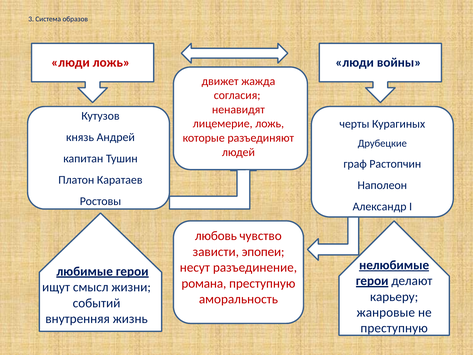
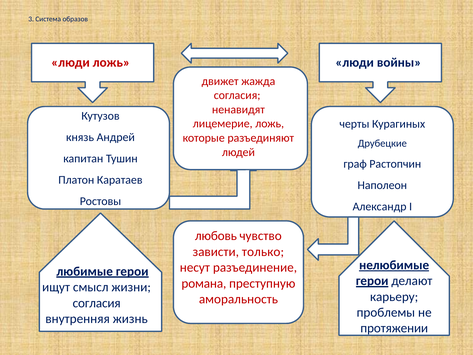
эпопеи: эпопеи -> только
событий at (97, 303): событий -> согласия
жанровые: жанровые -> проблемы
преступную at (394, 328): преступную -> протяжении
